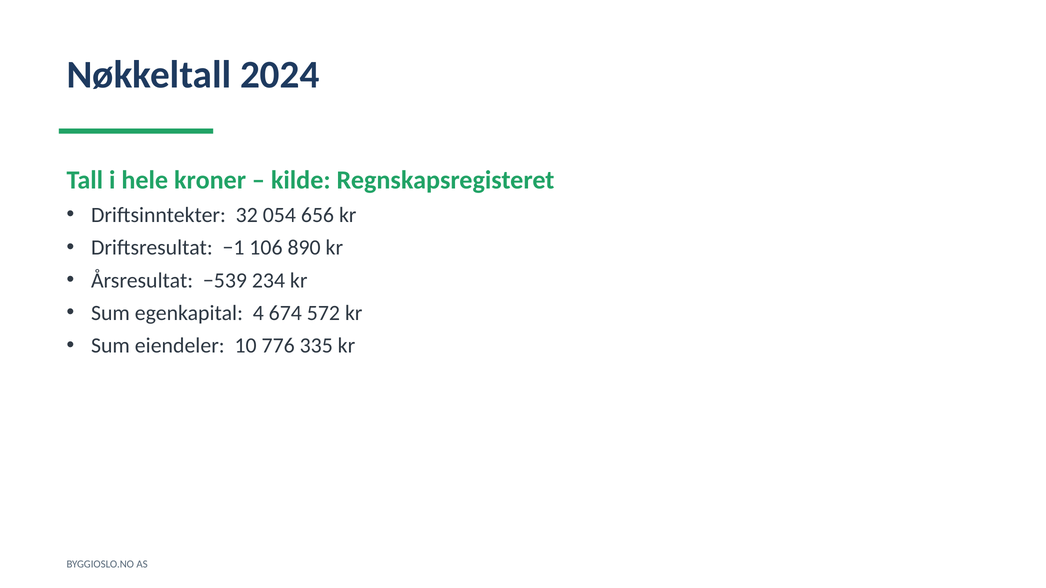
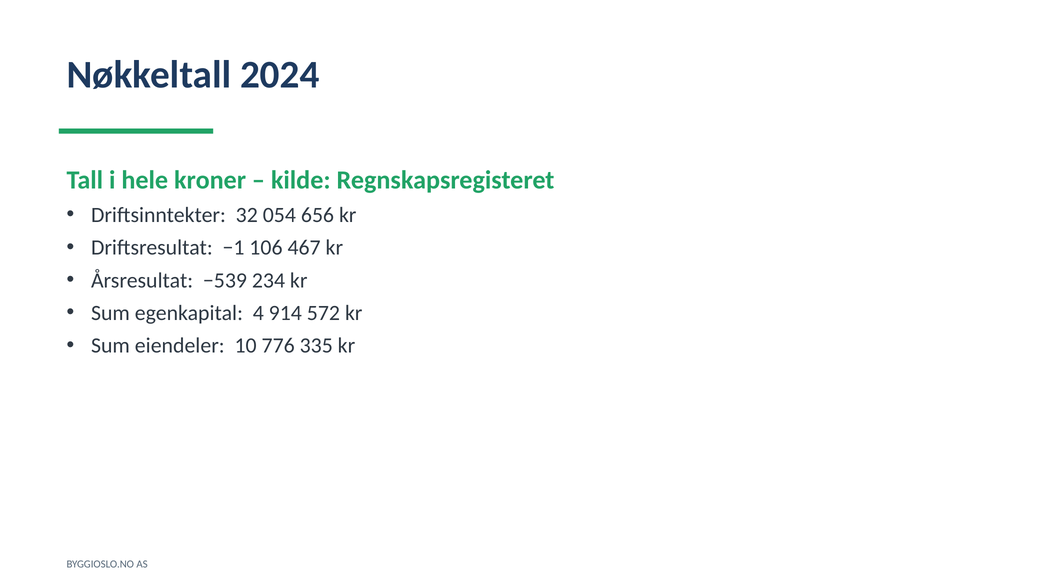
890: 890 -> 467
674: 674 -> 914
